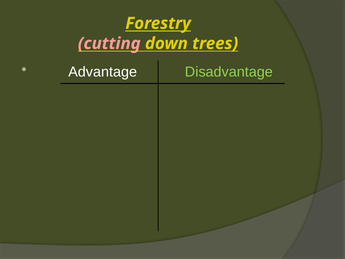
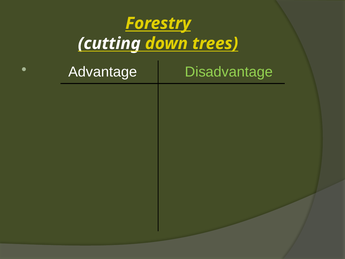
cutting colour: pink -> white
